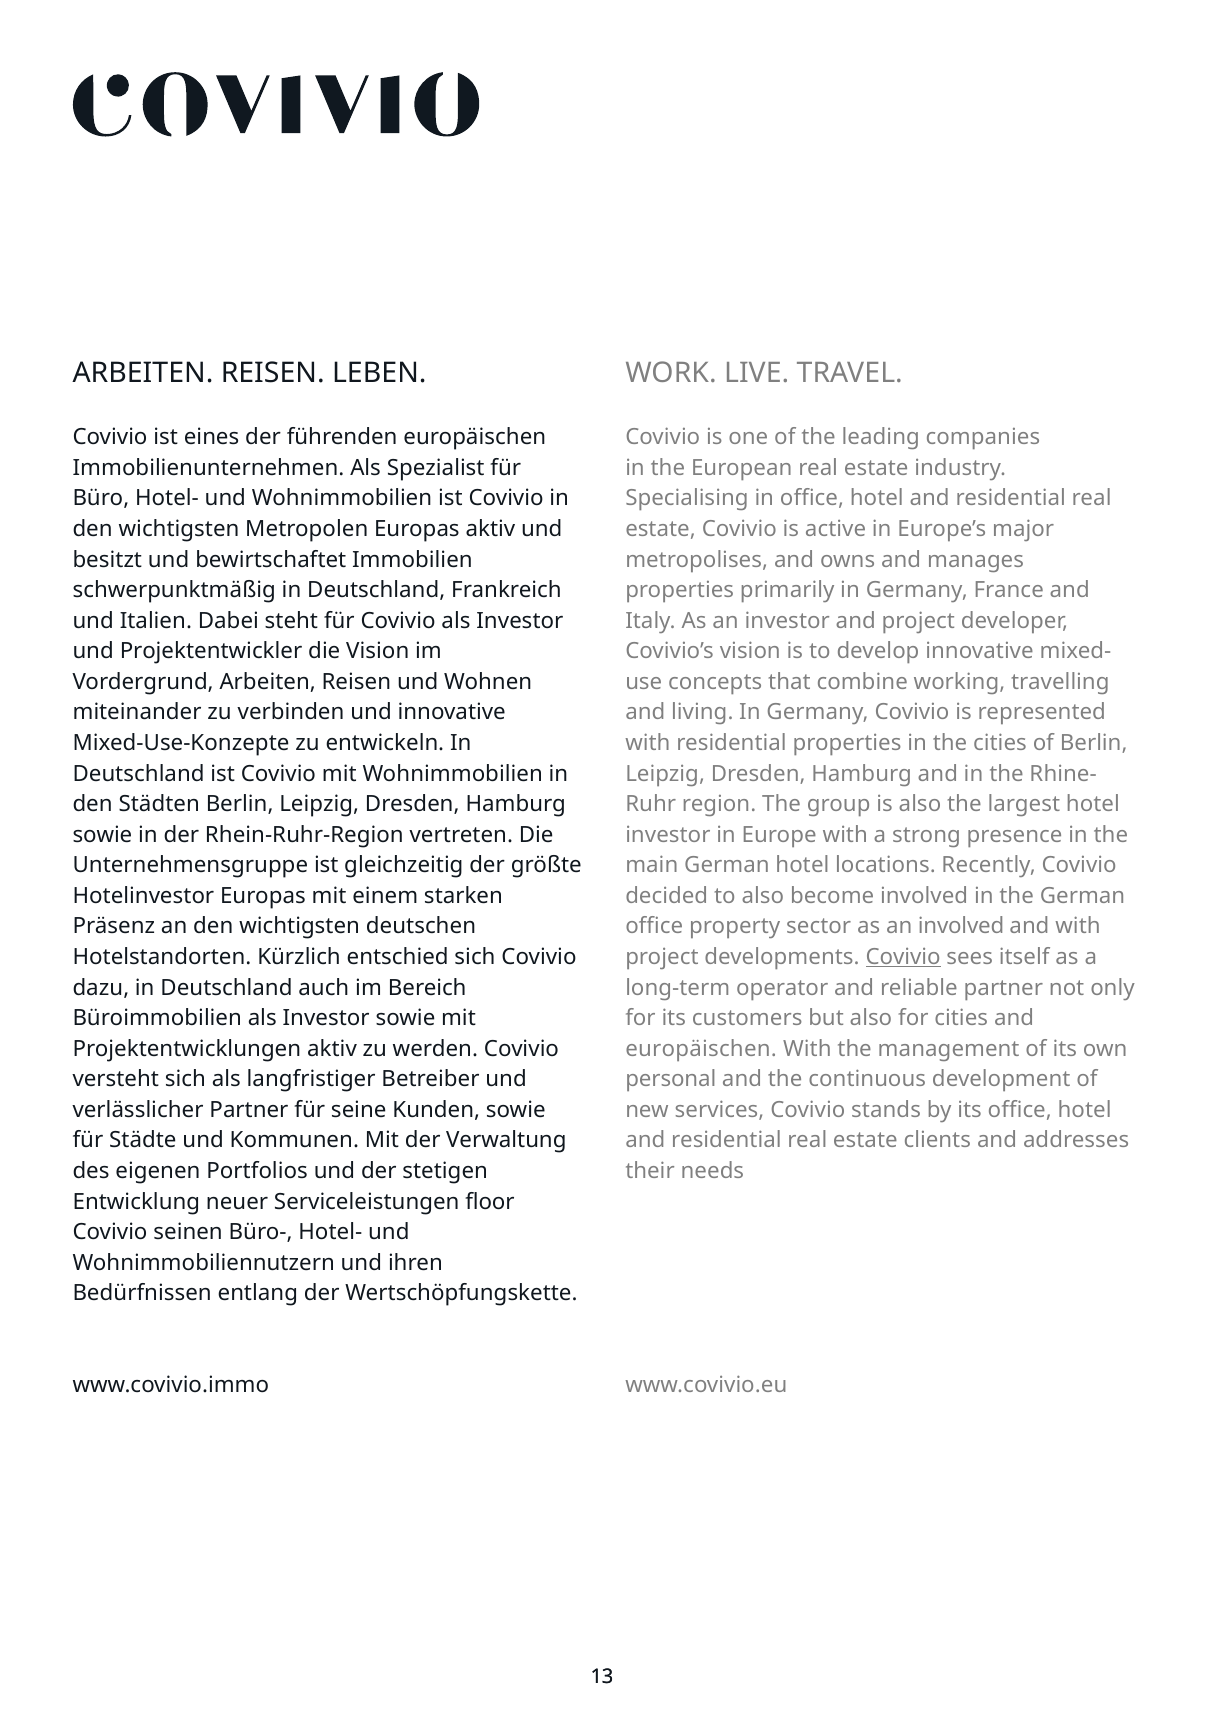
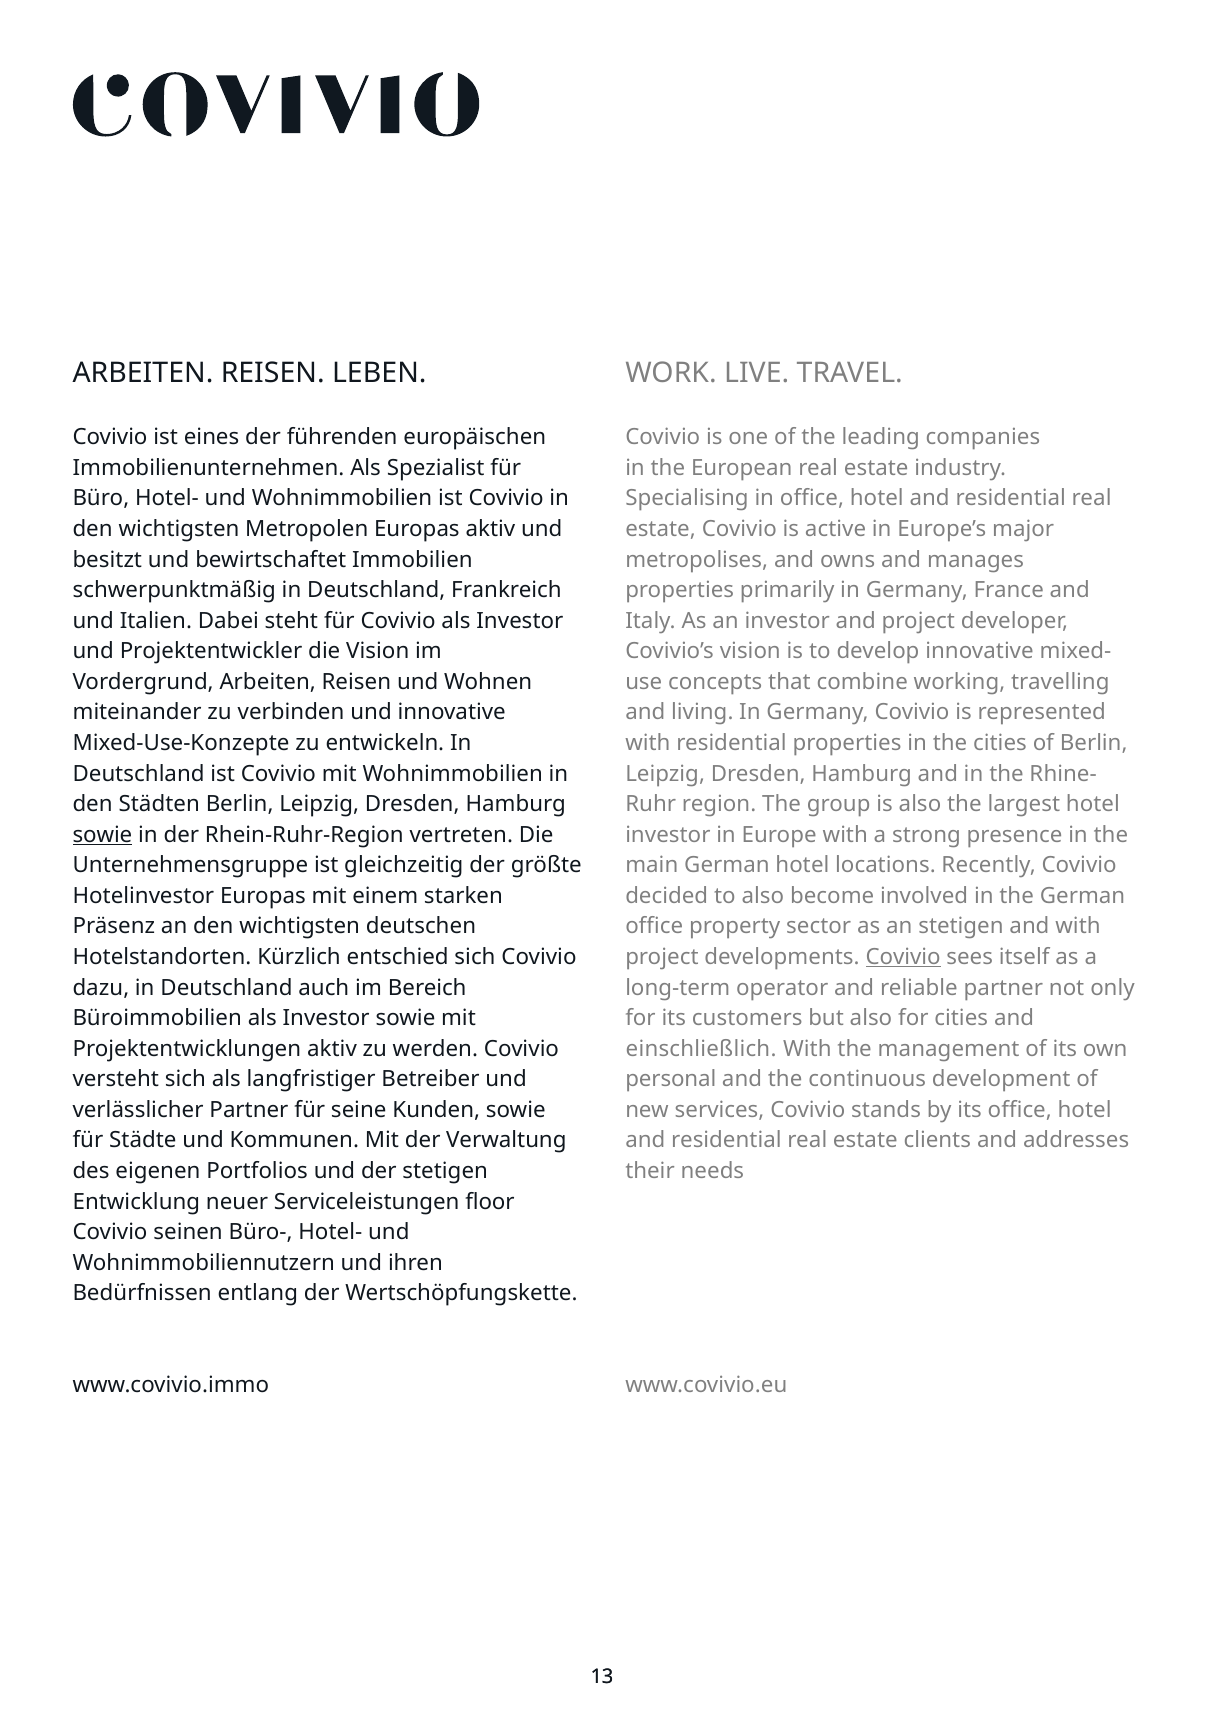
sowie at (102, 835) underline: none -> present
an involved: involved -> stetigen
europäischen at (701, 1049): europäischen -> einschließlich
